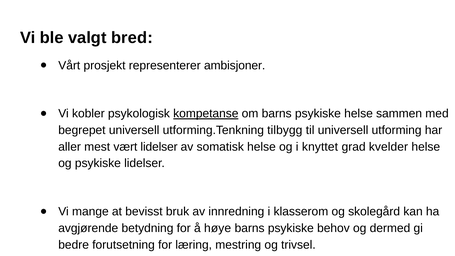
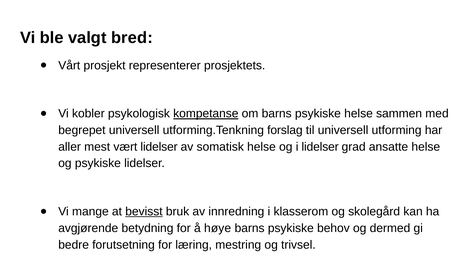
ambisjoner: ambisjoner -> prosjektets
tilbygg: tilbygg -> forslag
i knyttet: knyttet -> lidelser
kvelder: kvelder -> ansatte
bevisst underline: none -> present
